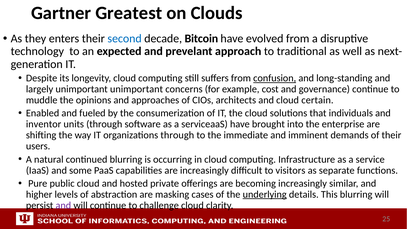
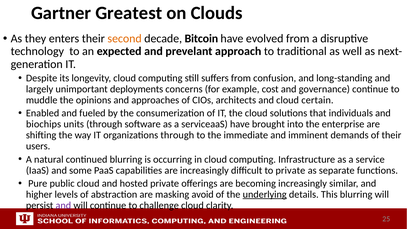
second colour: blue -> orange
confusion underline: present -> none
unimportant unimportant: unimportant -> deployments
inventor: inventor -> biochips
to visitors: visitors -> private
cases: cases -> avoid
